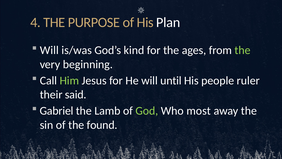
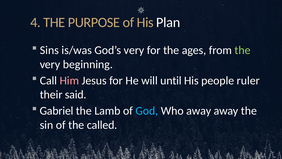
Will at (49, 50): Will -> Sins
God’s kind: kind -> very
Him colour: light green -> pink
God colour: light green -> light blue
Who most: most -> away
found: found -> called
